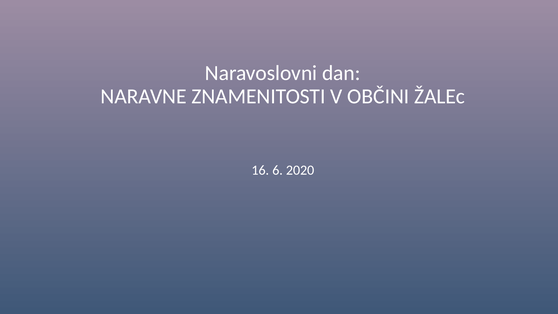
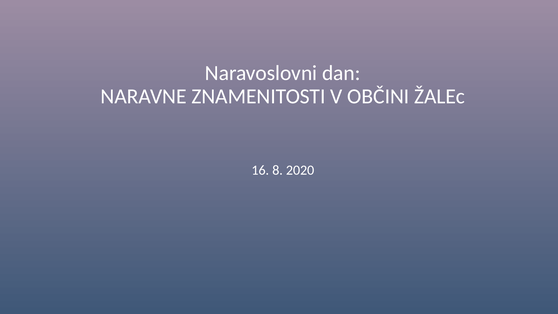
6: 6 -> 8
